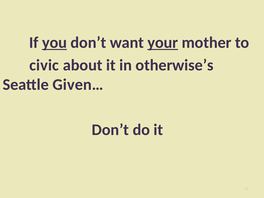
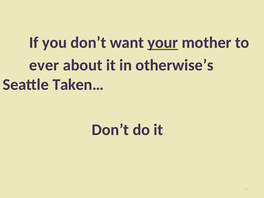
you underline: present -> none
civic: civic -> ever
Given…: Given… -> Taken…
